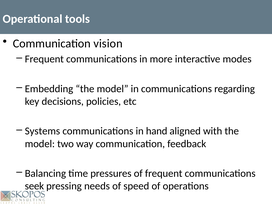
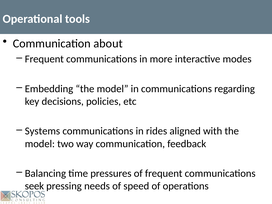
vision: vision -> about
hand: hand -> rides
